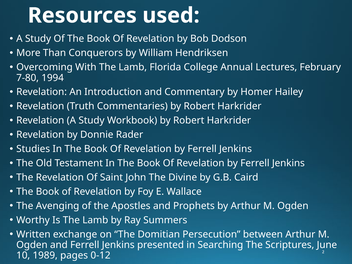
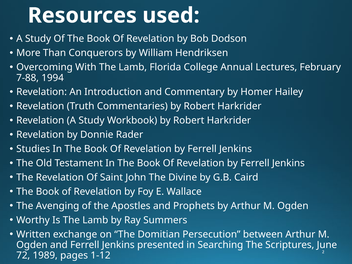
7-80: 7-80 -> 7-88
10: 10 -> 72
0-12: 0-12 -> 1-12
